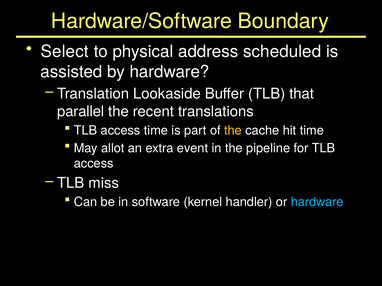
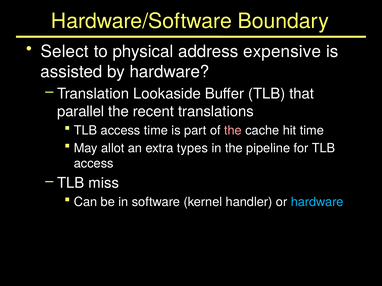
scheduled: scheduled -> expensive
the at (233, 131) colour: yellow -> pink
event: event -> types
